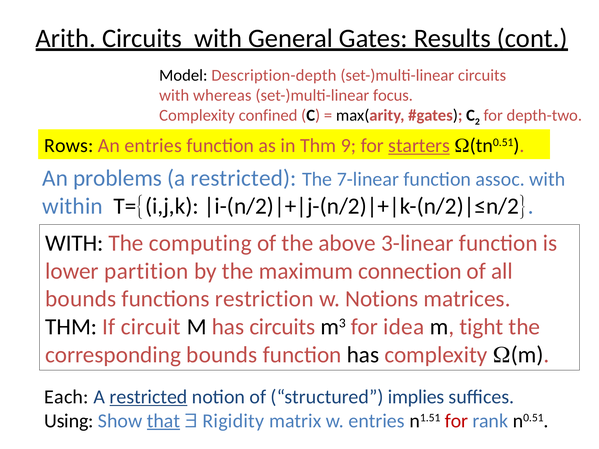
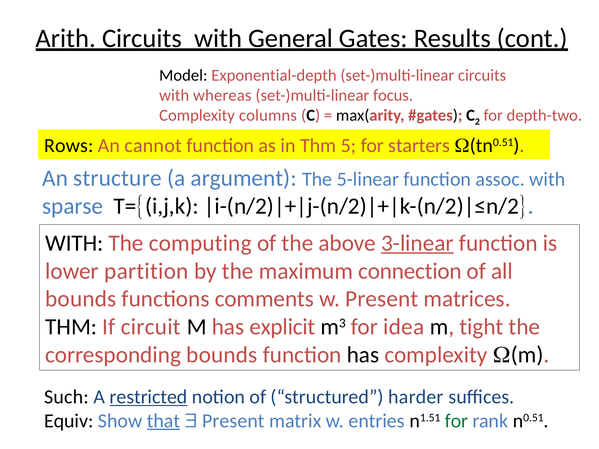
Description-depth: Description-depth -> Exponential-depth
confined: confined -> columns
An entries: entries -> cannot
9: 9 -> 5
starters underline: present -> none
problems: problems -> structure
restricted at (244, 178): restricted -> argument
7-linear: 7-linear -> 5-linear
within: within -> sparse
3-linear underline: none -> present
restriction: restriction -> comments
w Notions: Notions -> Present
has circuits: circuits -> explicit
Each: Each -> Such
implies: implies -> harder
Using: Using -> Equiv
Rigidity at (233, 421): Rigidity -> Present
for at (457, 421) colour: red -> green
